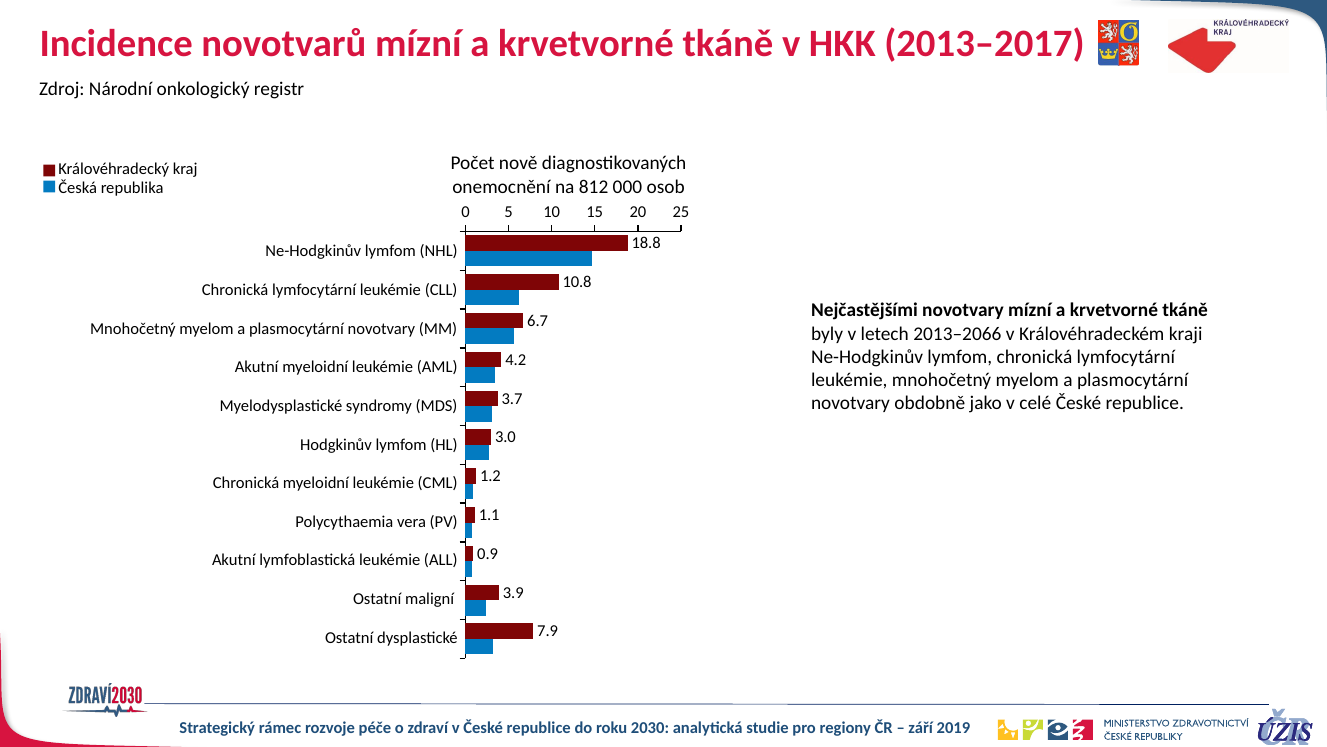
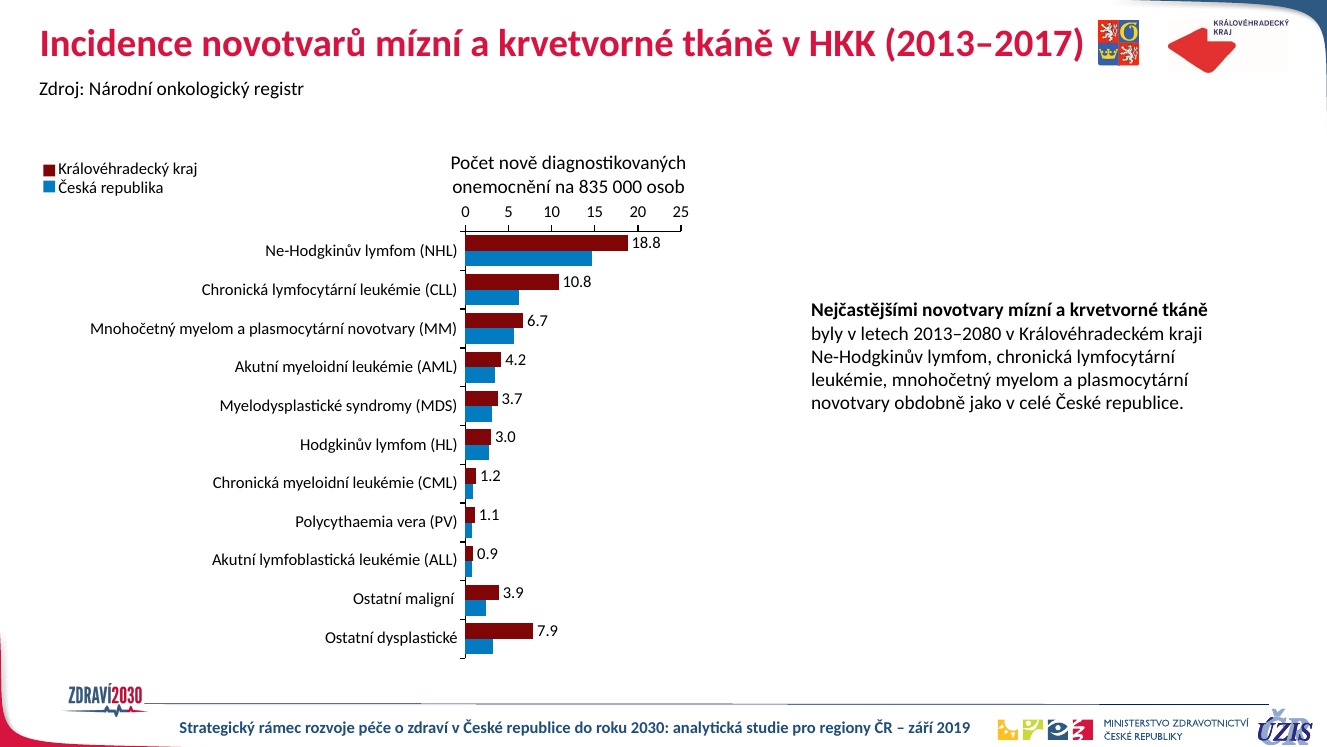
812: 812 -> 835
2013–2066: 2013–2066 -> 2013–2080
